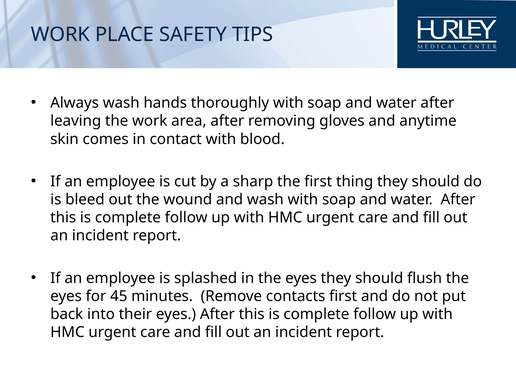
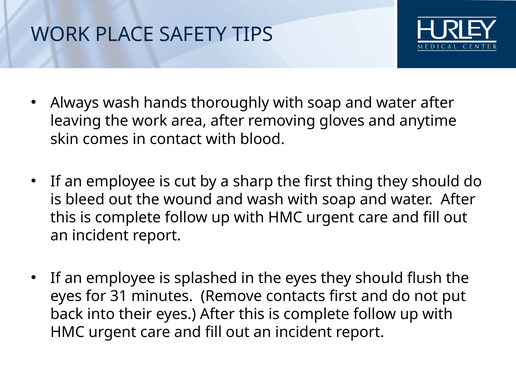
45: 45 -> 31
